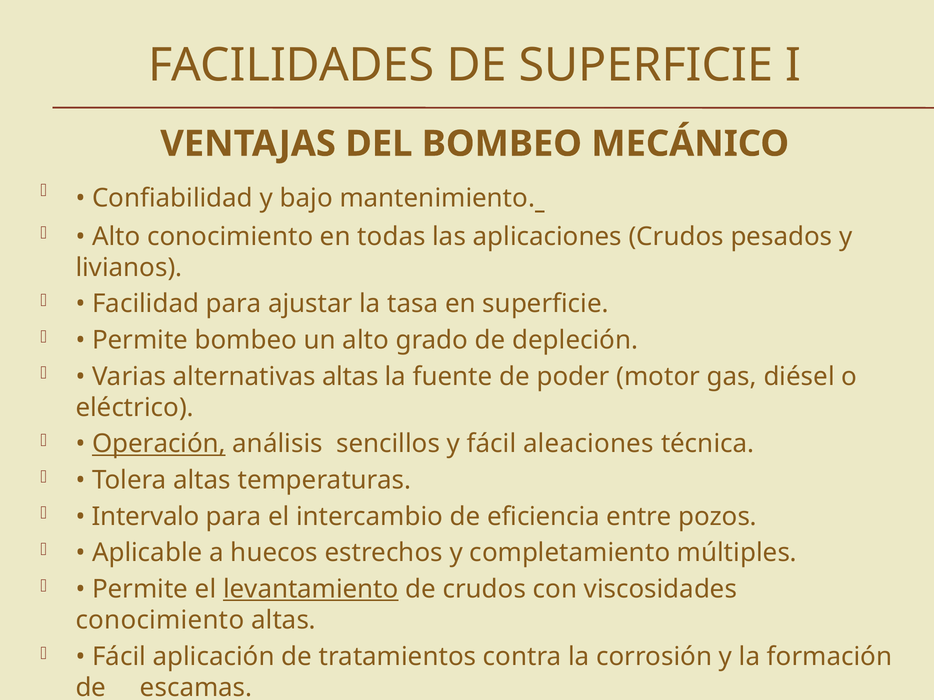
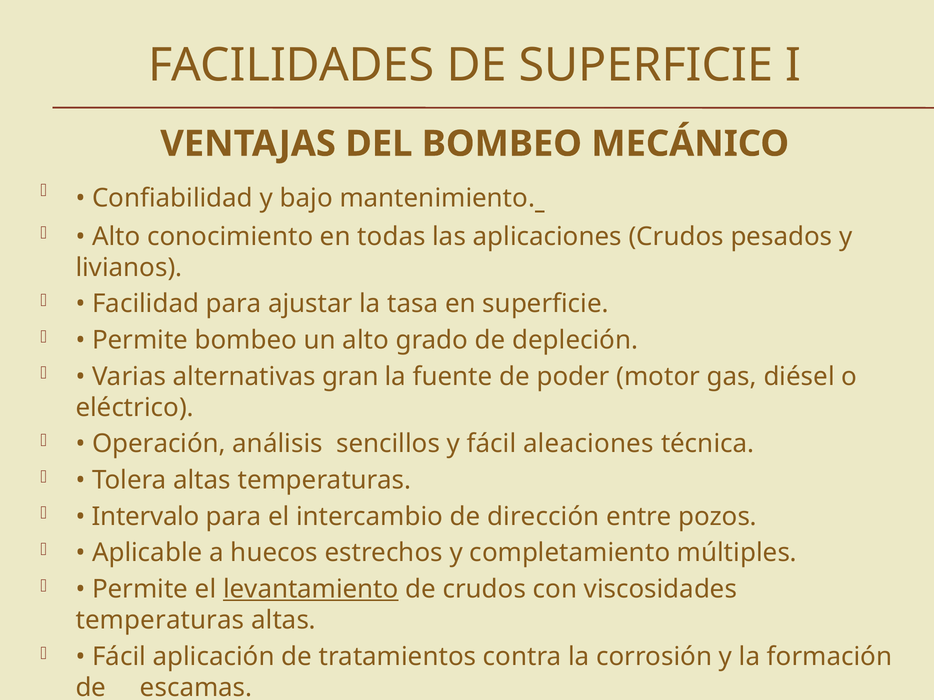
alternativas altas: altas -> gran
Operación underline: present -> none
eficiencia: eficiencia -> dirección
conocimiento at (160, 621): conocimiento -> temperaturas
